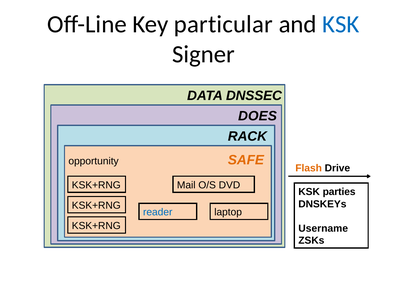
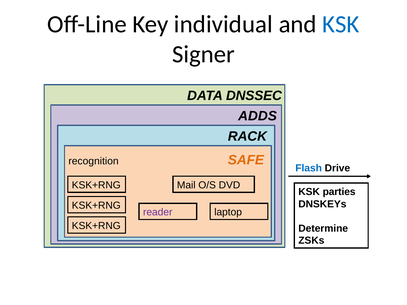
particular: particular -> individual
DOES: DOES -> ADDS
opportunity: opportunity -> recognition
Flash colour: orange -> blue
reader colour: blue -> purple
Username: Username -> Determine
